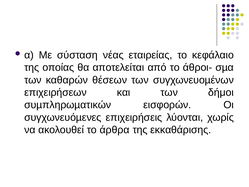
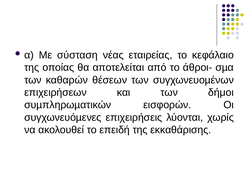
άρθρα: άρθρα -> επειδή
